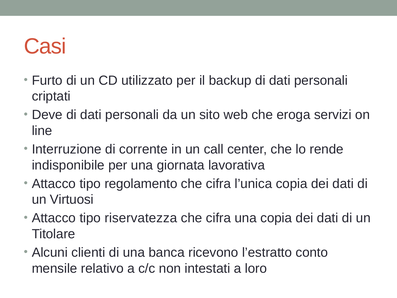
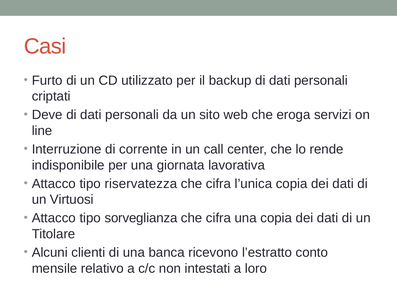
regolamento: regolamento -> riservatezza
riservatezza: riservatezza -> sorveglianza
